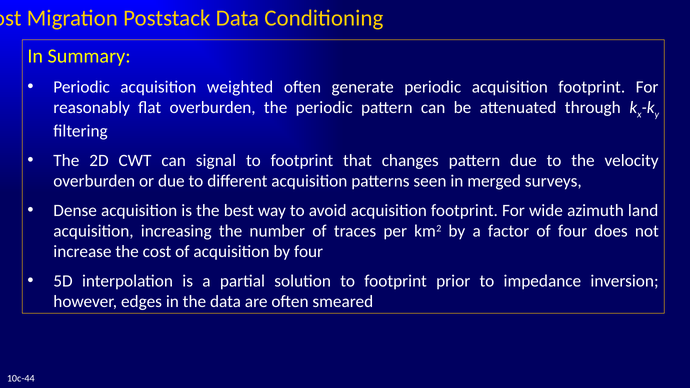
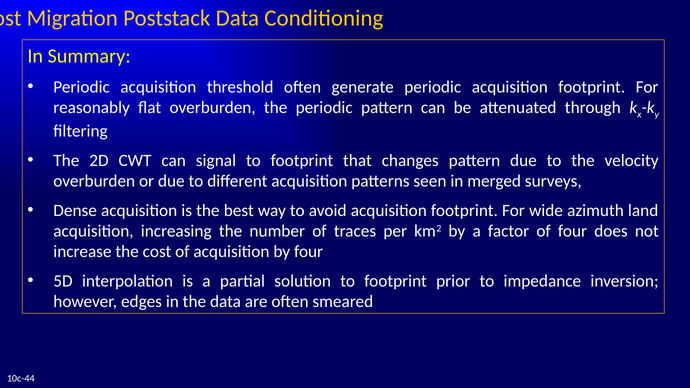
weighted: weighted -> threshold
